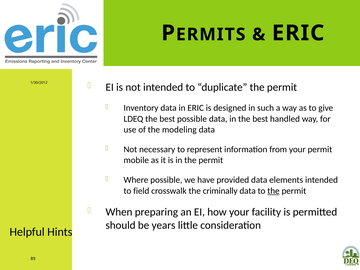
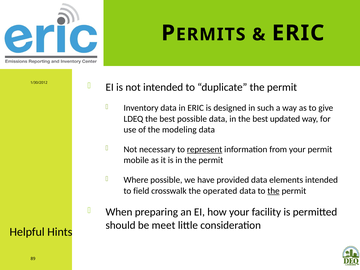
handled: handled -> updated
represent underline: none -> present
criminally: criminally -> operated
years: years -> meet
